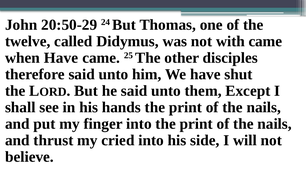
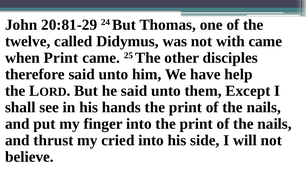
20:50-29: 20:50-29 -> 20:81-29
when Have: Have -> Print
shut: shut -> help
